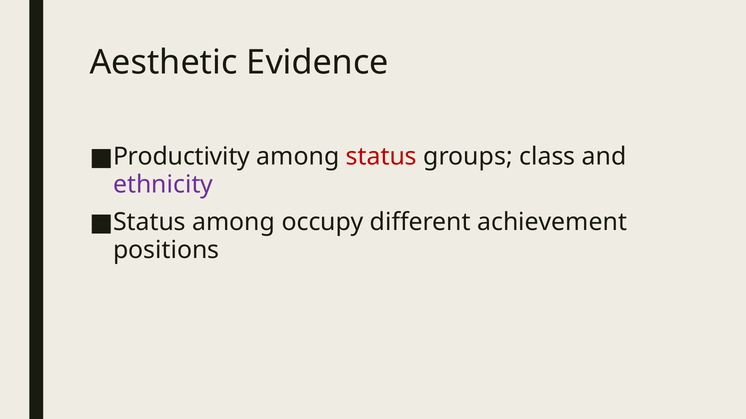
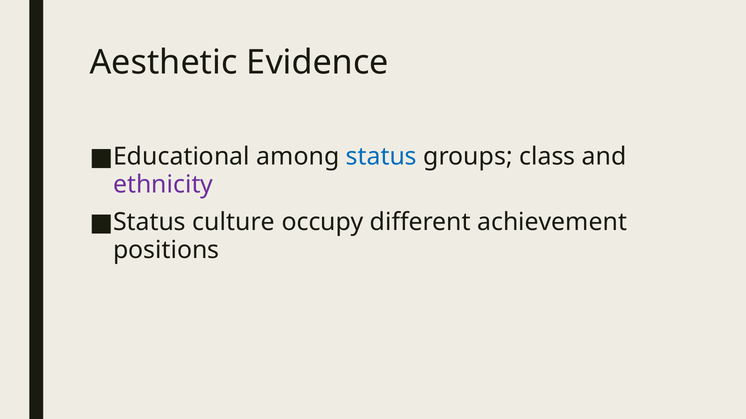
Productivity: Productivity -> Educational
status at (381, 157) colour: red -> blue
Status among: among -> culture
